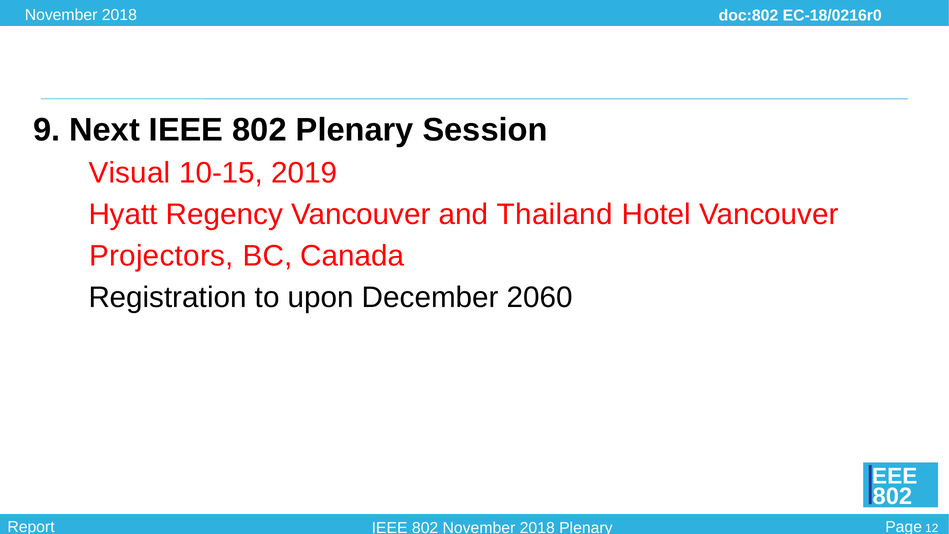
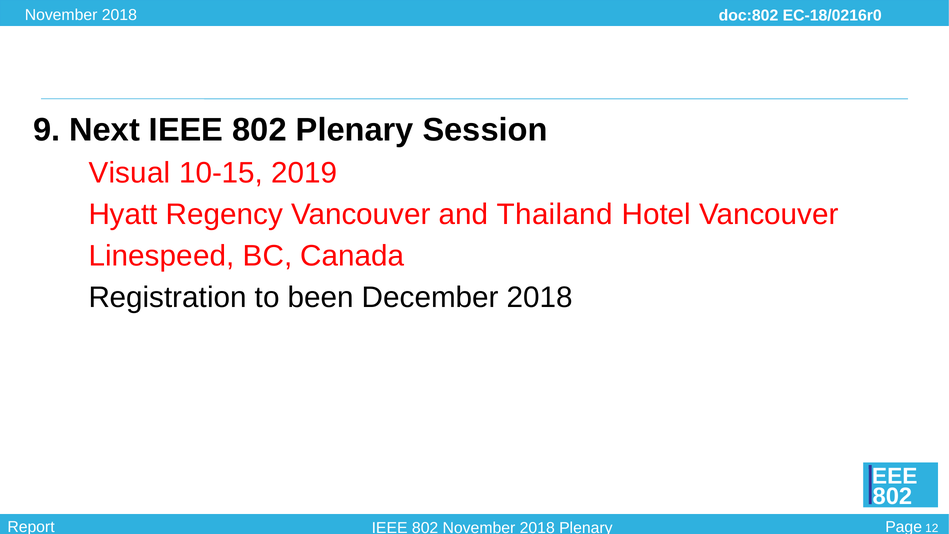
Projectors: Projectors -> Linespeed
upon: upon -> been
December 2060: 2060 -> 2018
